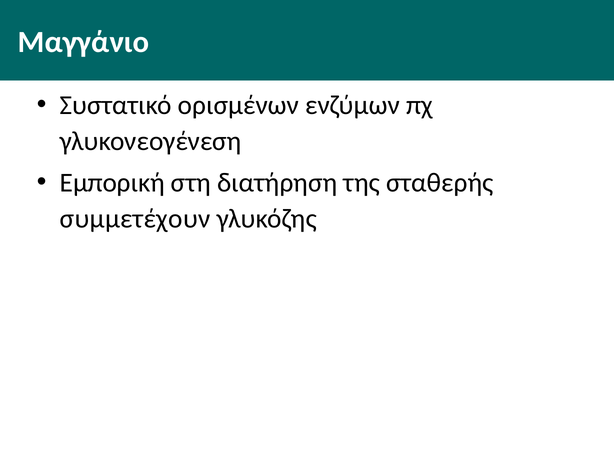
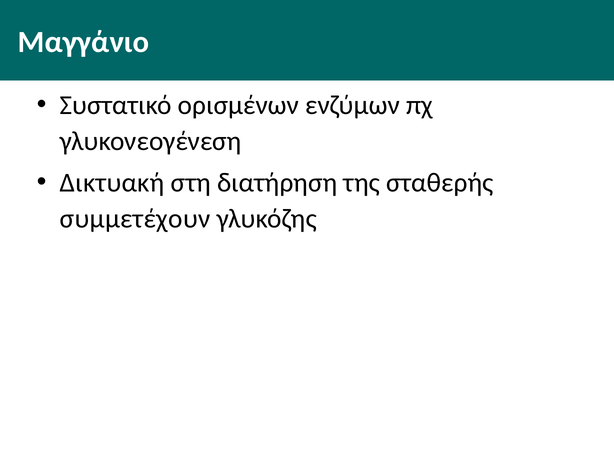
Εμπορική: Εμπορική -> Δικτυακή
